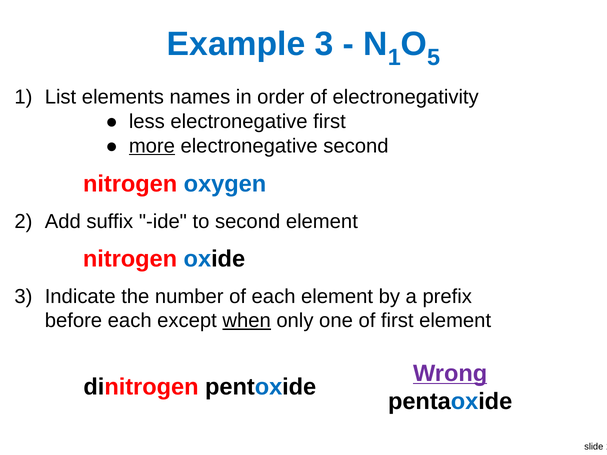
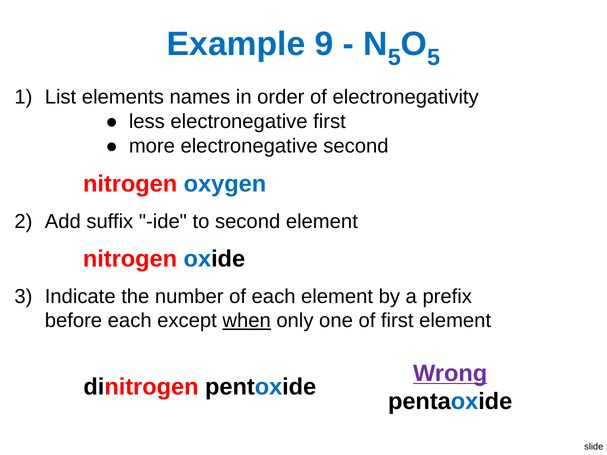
Example 3: 3 -> 9
1 at (394, 58): 1 -> 5
more underline: present -> none
